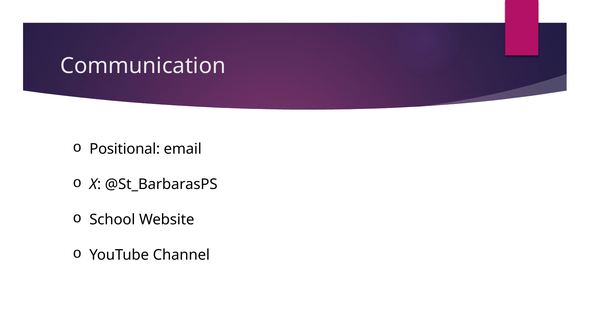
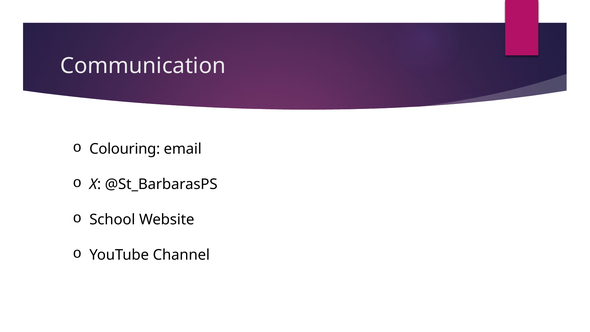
Positional: Positional -> Colouring
